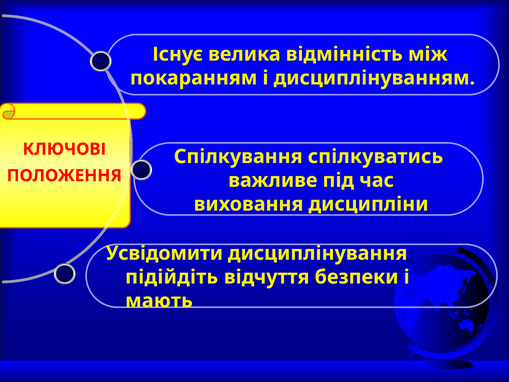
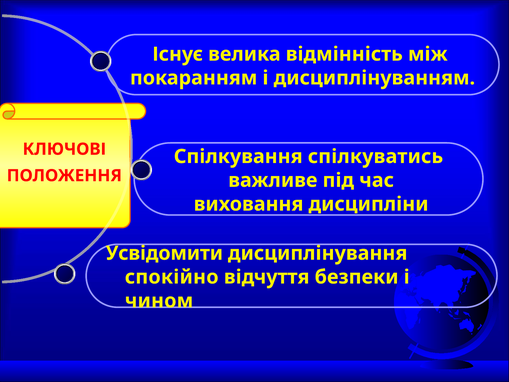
підійдіть: підійдіть -> спокійно
мають: мають -> чином
